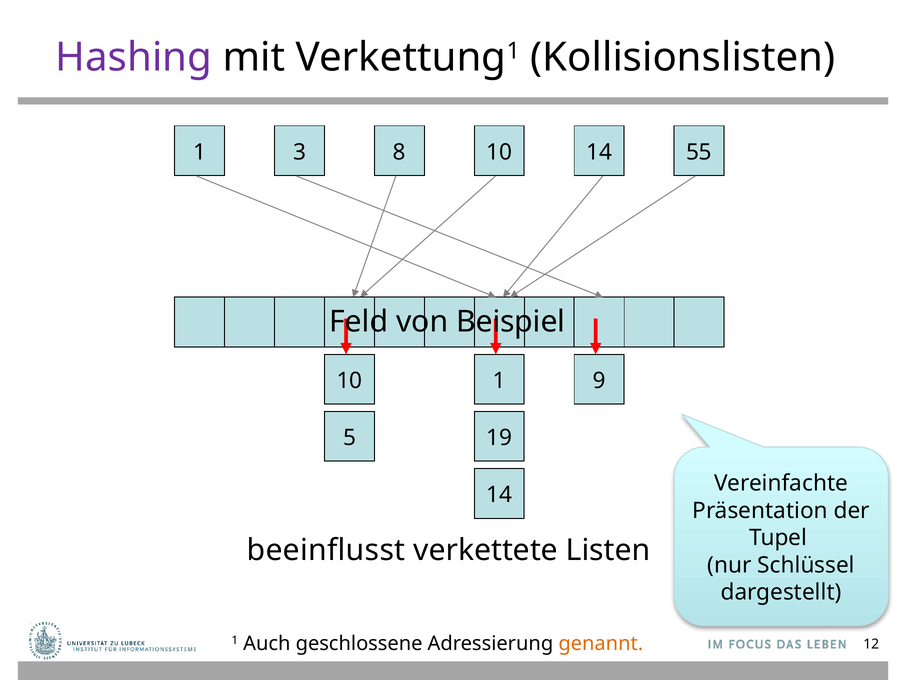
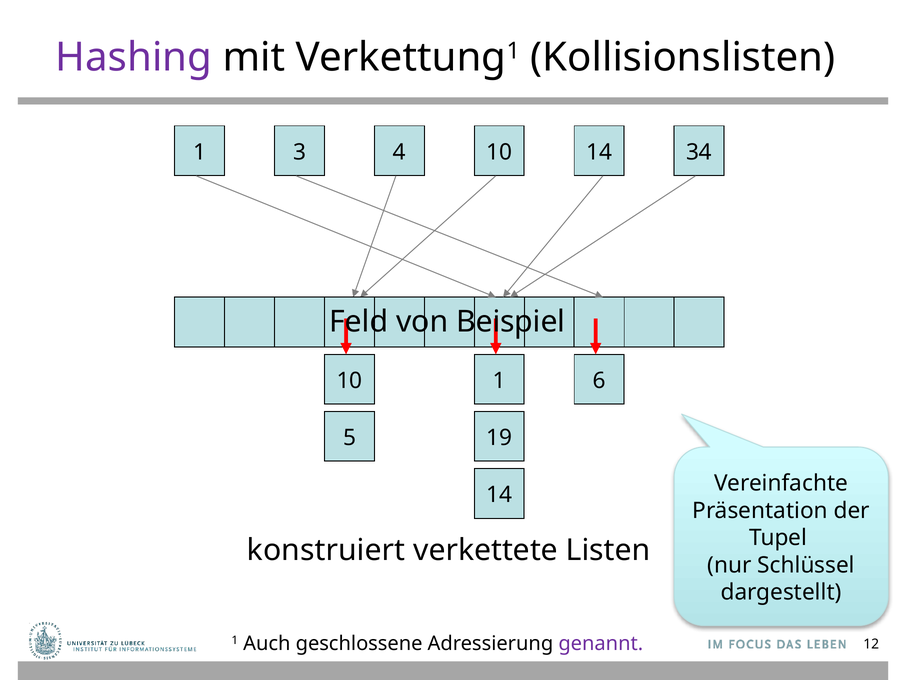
8: 8 -> 4
55: 55 -> 34
9: 9 -> 6
beeinflusst: beeinflusst -> konstruiert
genannt colour: orange -> purple
